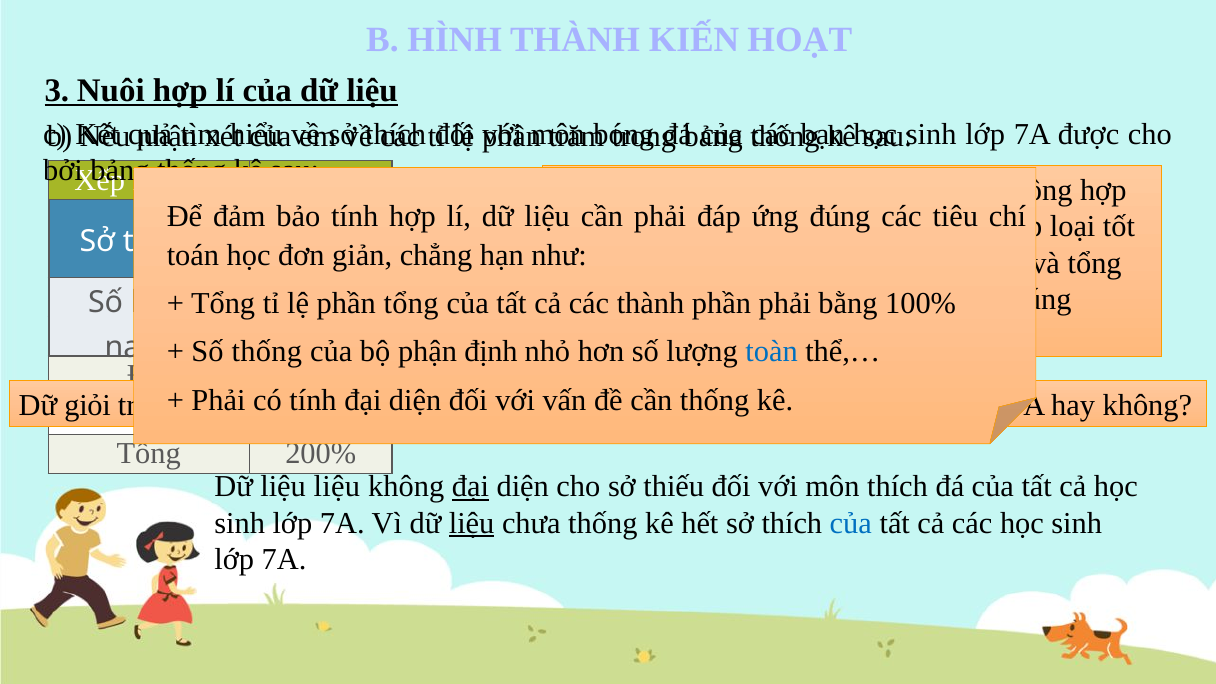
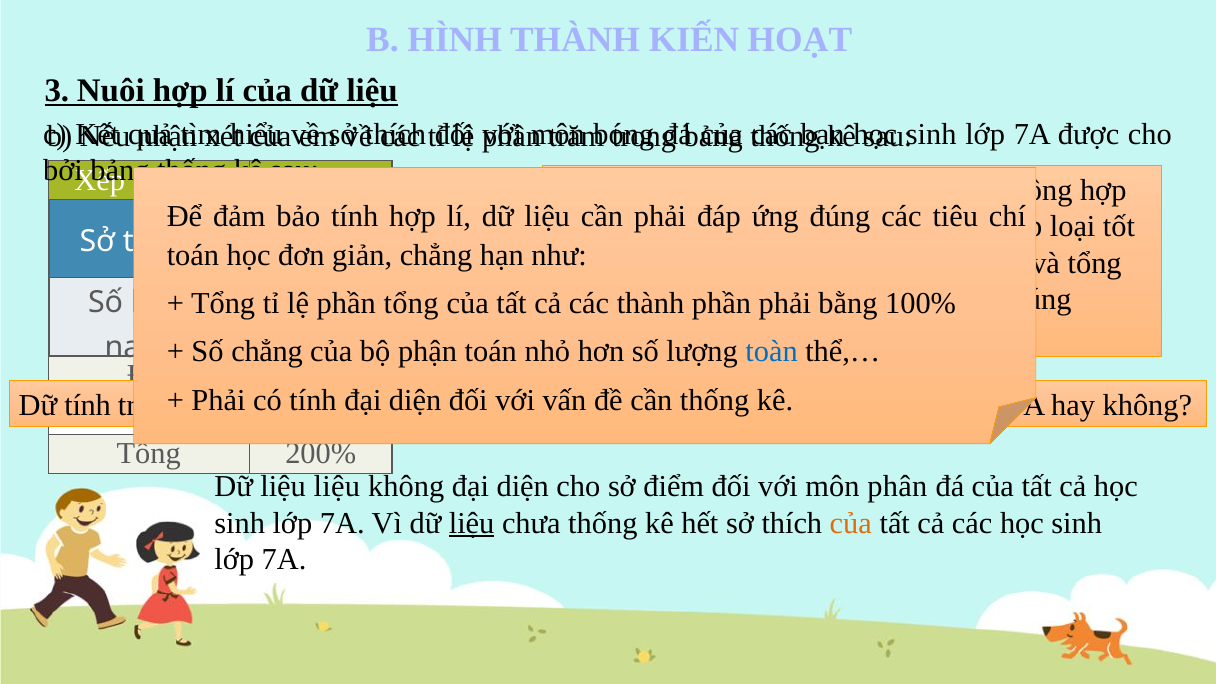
Số thống: thống -> chẳng
phận định: định -> toán
Dữ giỏi: giỏi -> tính
đại at (470, 487) underline: present -> none
thiếu: thiếu -> điểm
môn thích: thích -> phân
của at (851, 523) colour: blue -> orange
